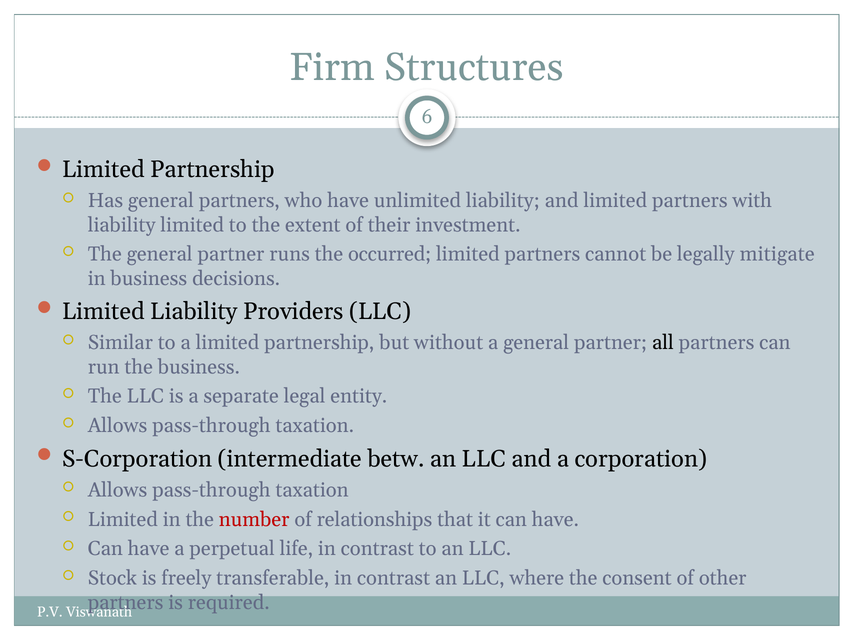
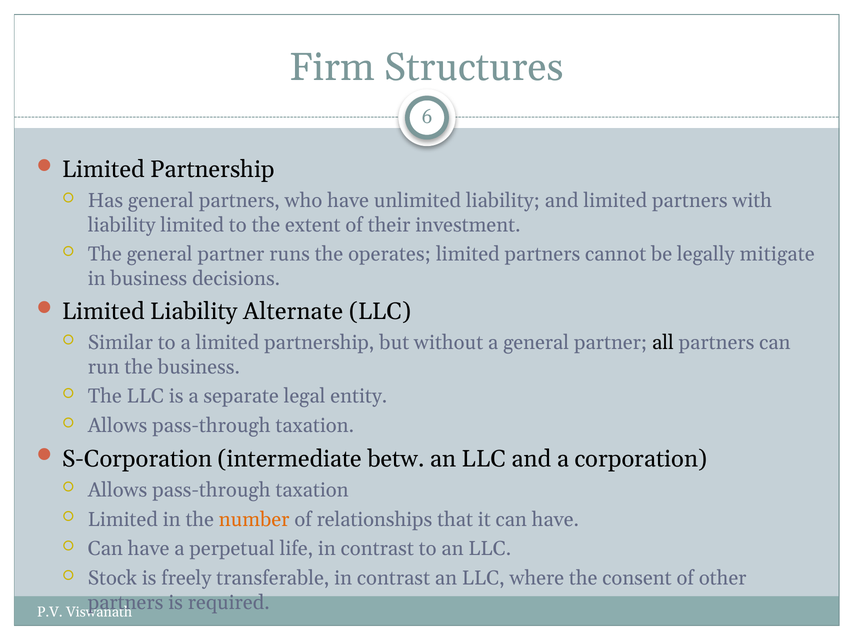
occurred: occurred -> operates
Providers: Providers -> Alternate
number colour: red -> orange
